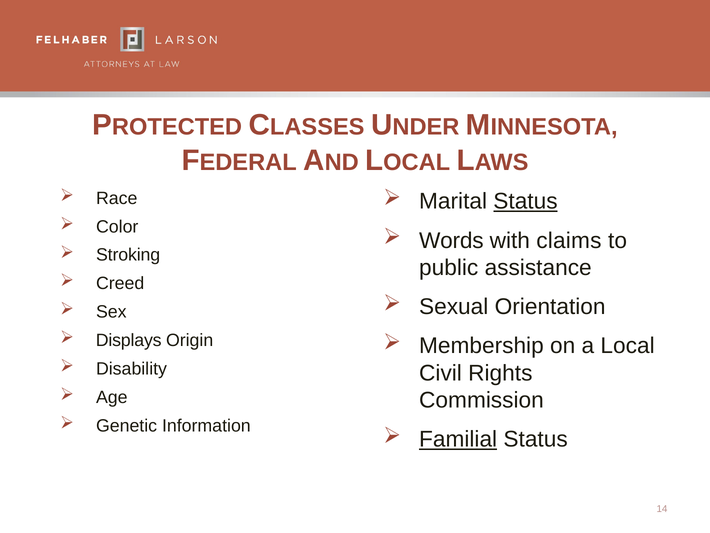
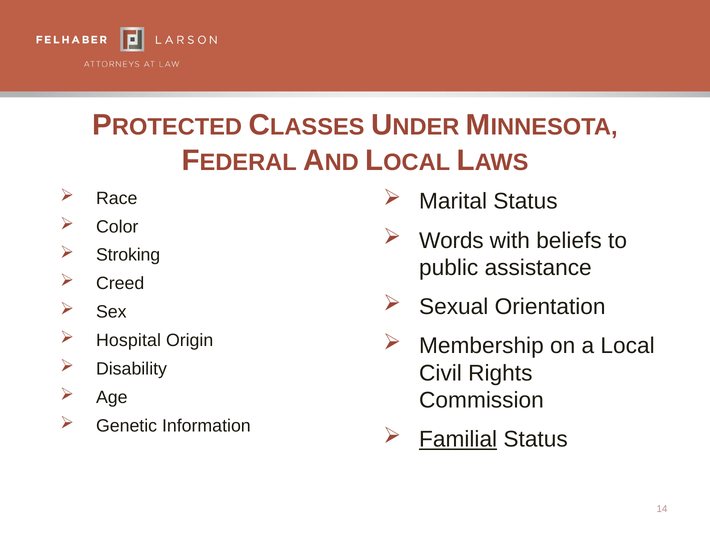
Status at (525, 201) underline: present -> none
claims: claims -> beliefs
Displays: Displays -> Hospital
